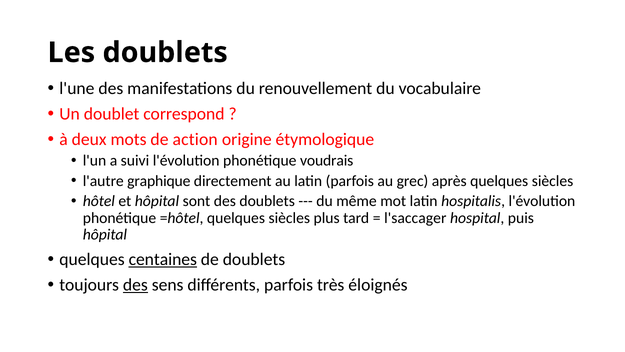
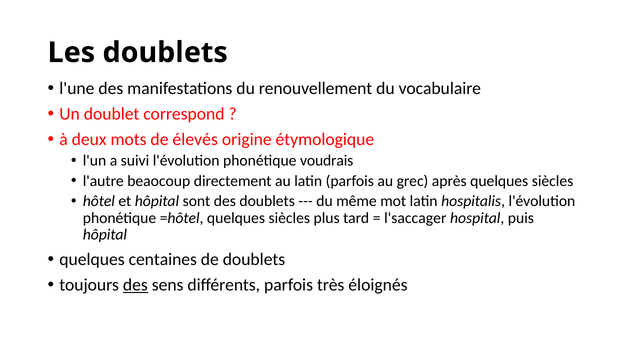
action: action -> élevés
graphique: graphique -> beaocoup
centaines underline: present -> none
